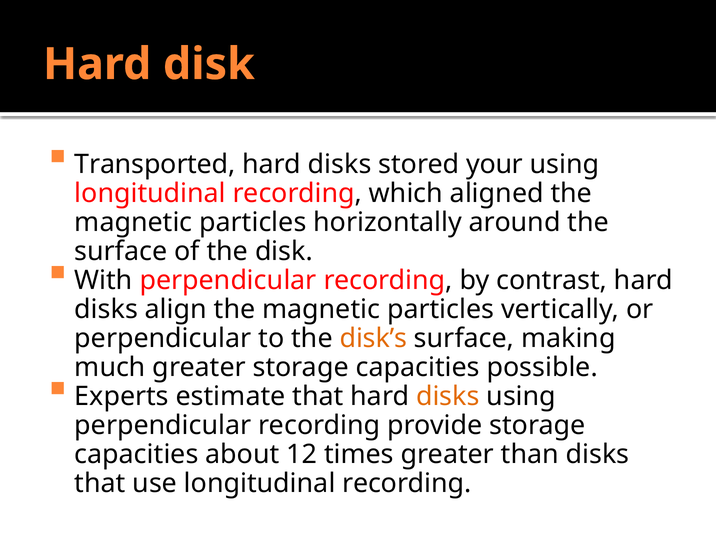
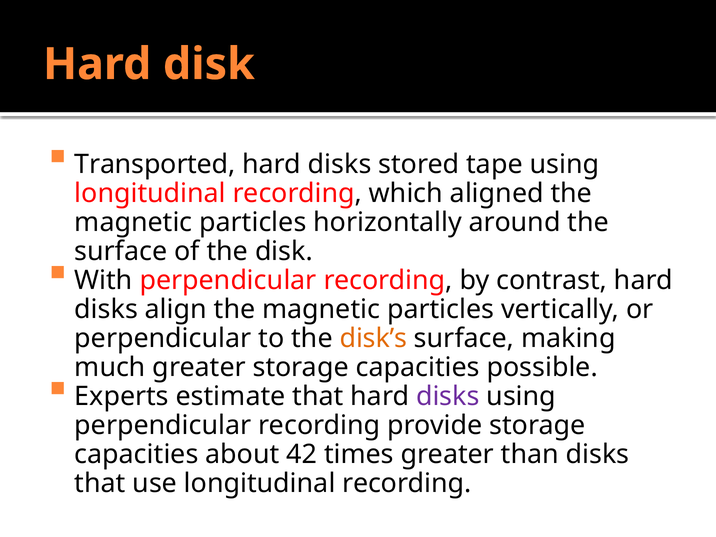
your: your -> tape
disks at (448, 396) colour: orange -> purple
12: 12 -> 42
